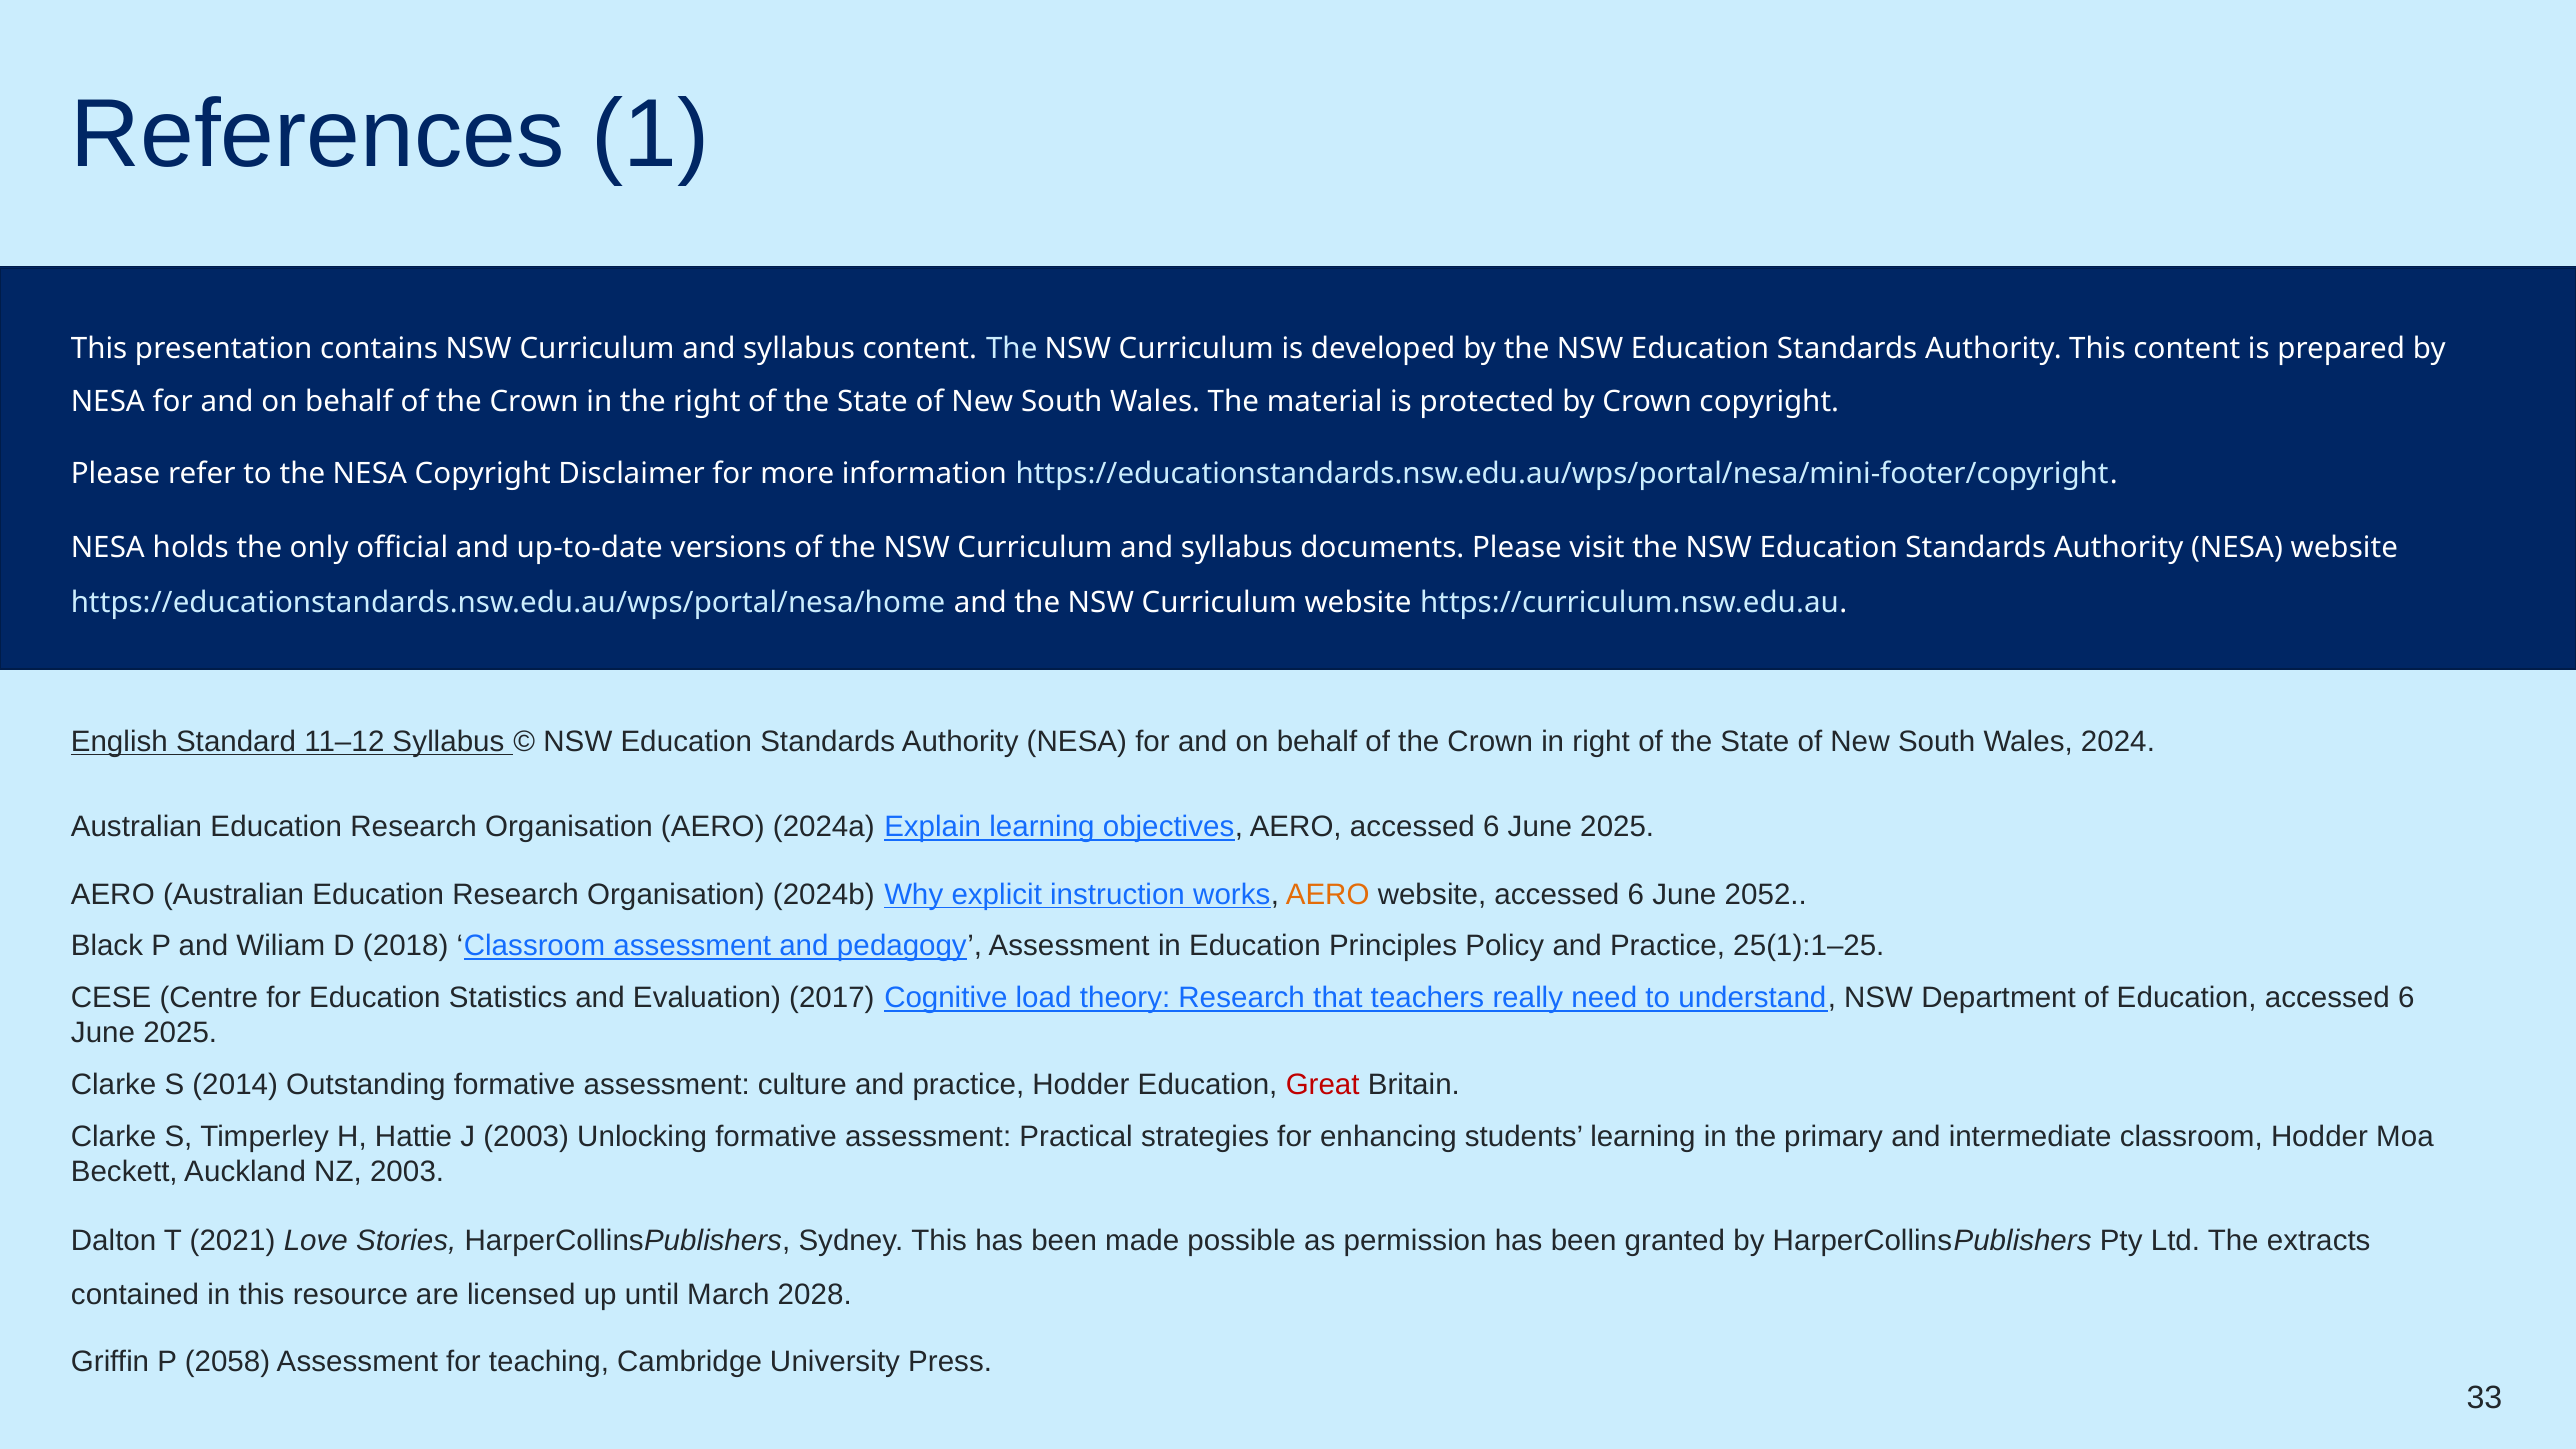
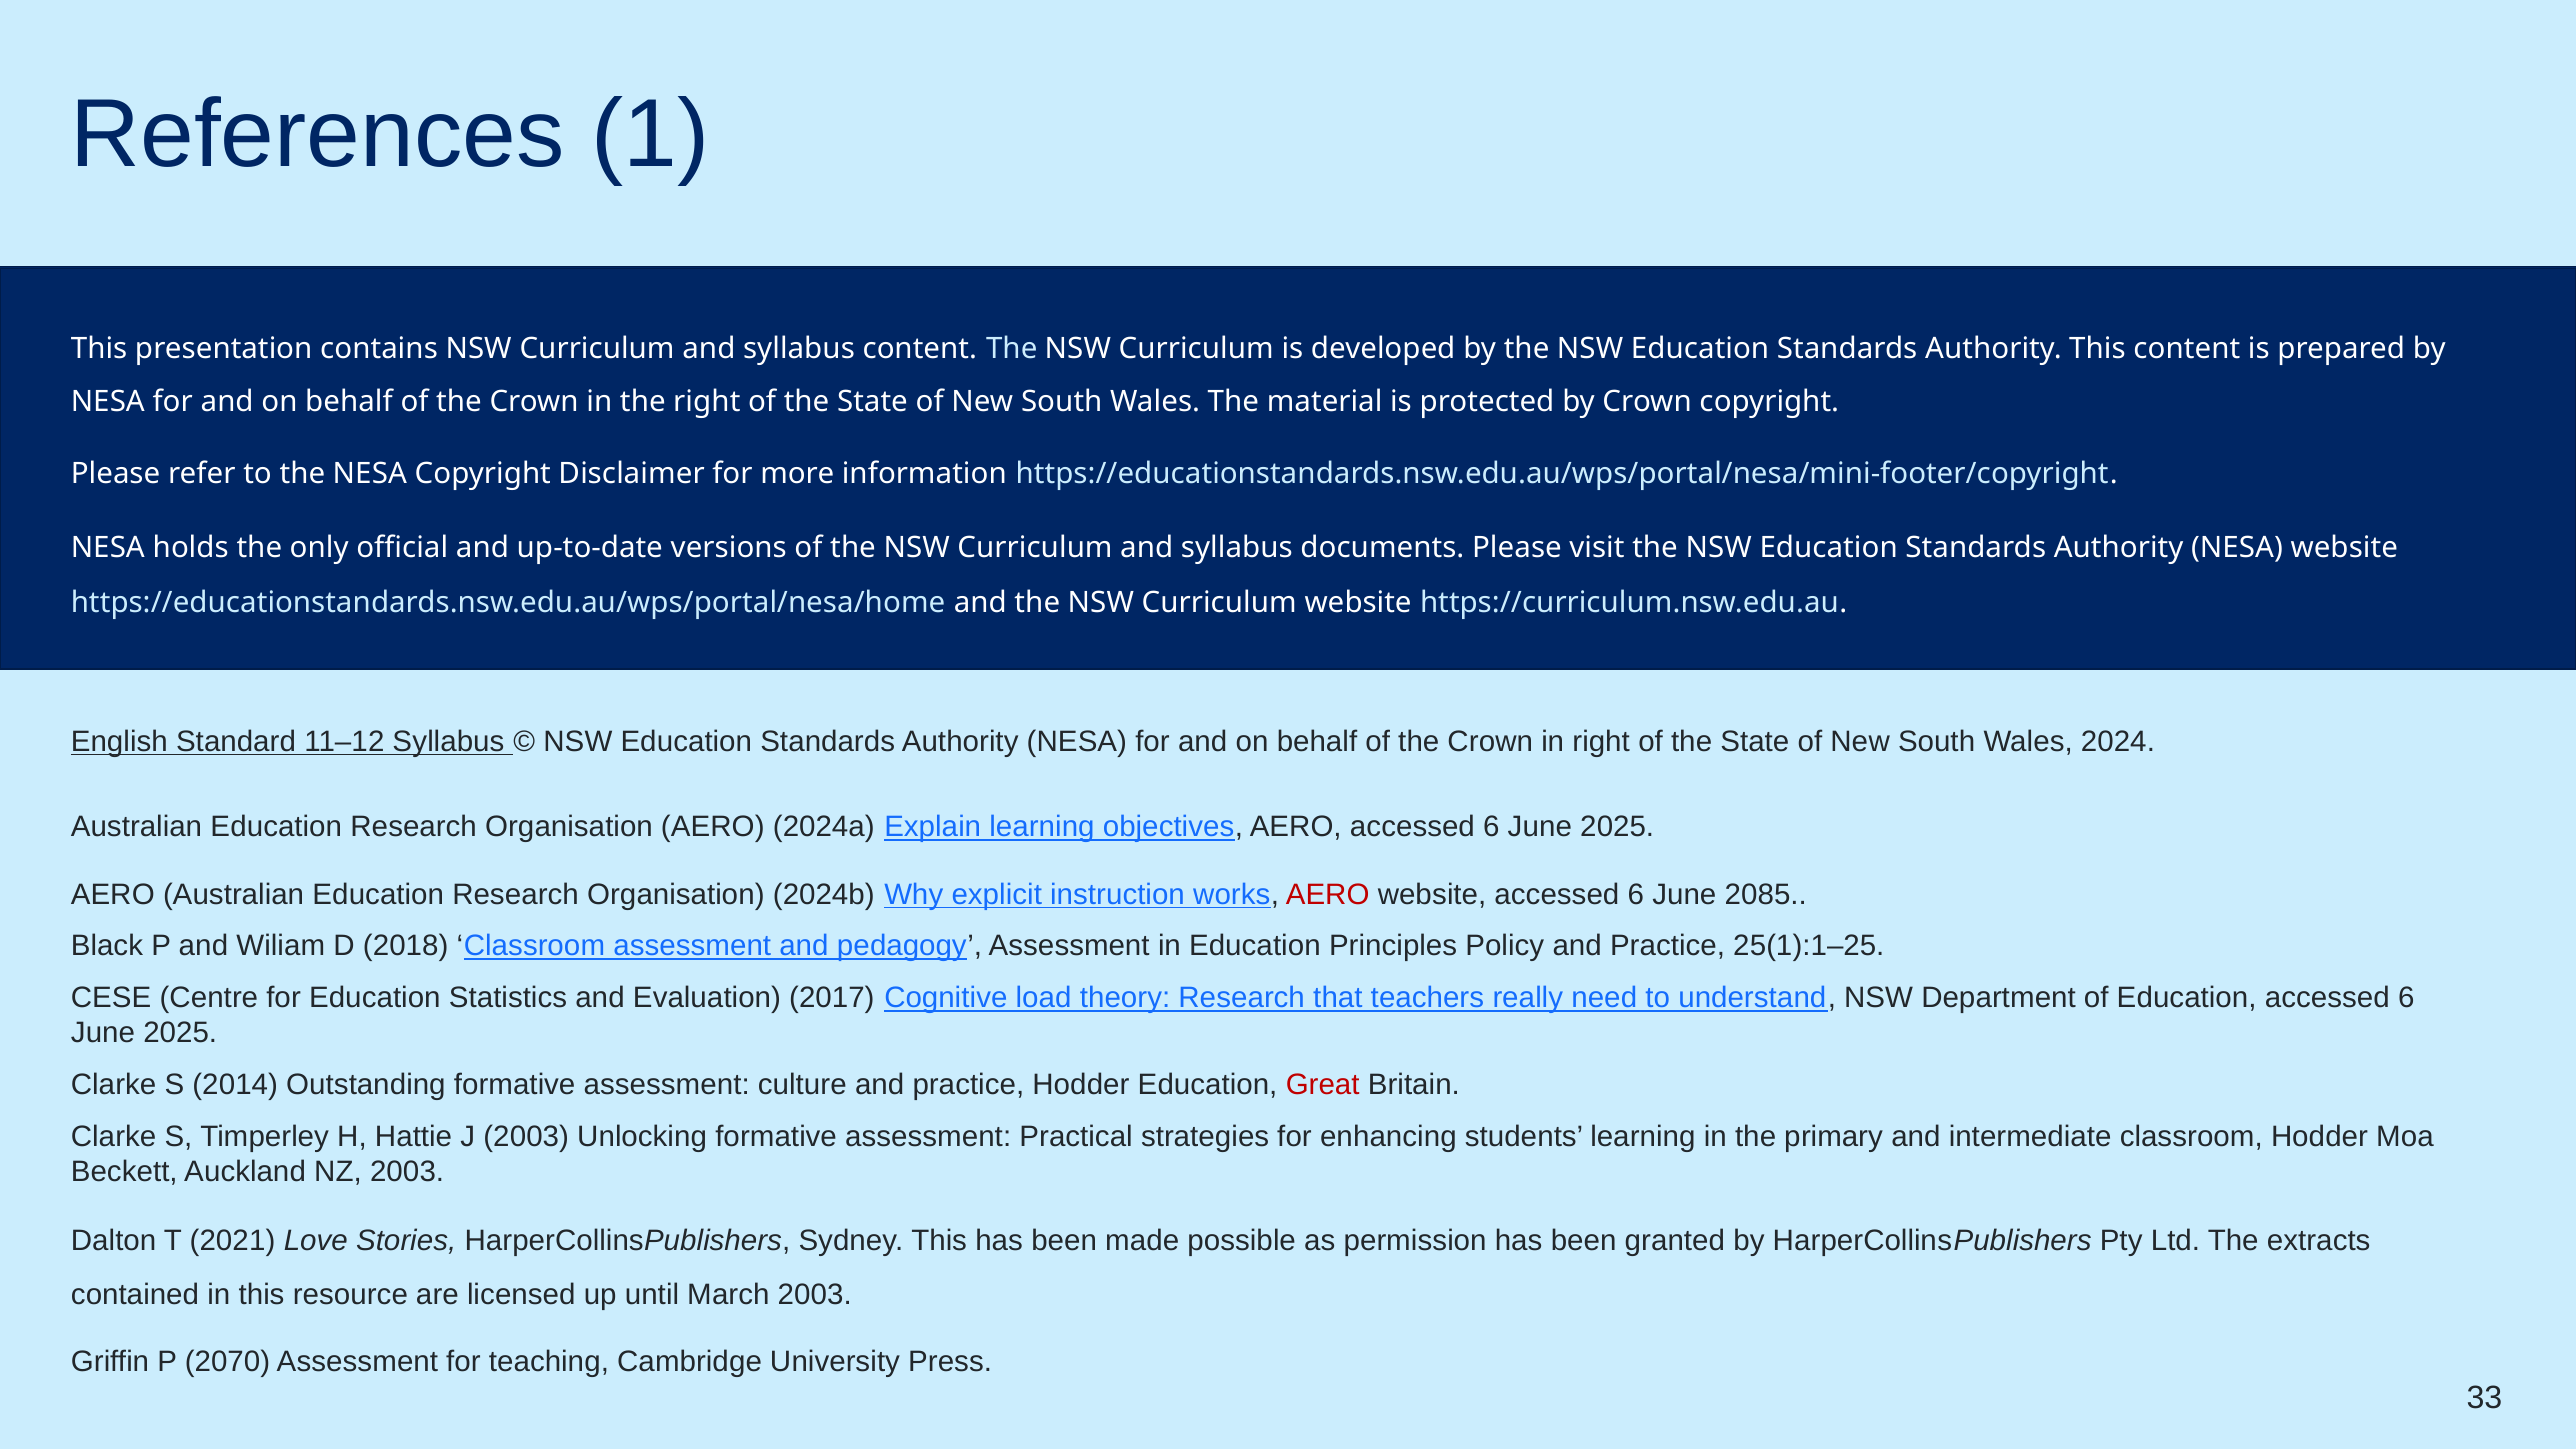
AERO at (1328, 895) colour: orange -> red
2052: 2052 -> 2085
March 2028: 2028 -> 2003
2058: 2058 -> 2070
